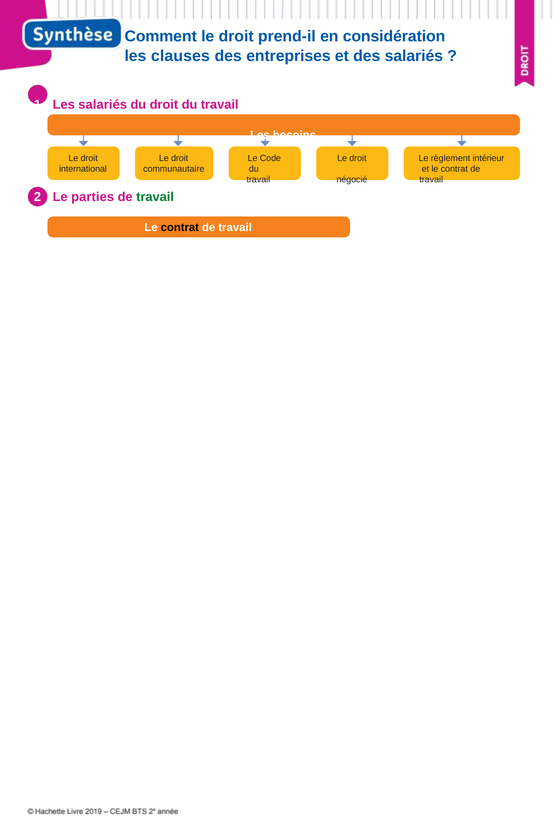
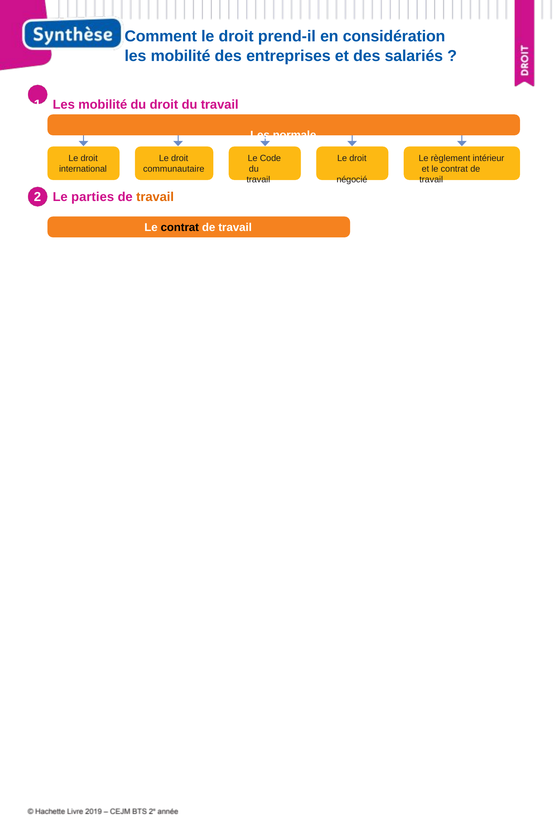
clauses at (180, 56): clauses -> mobilité
1 Les salariés: salariés -> mobilité
besoins: besoins -> normale
travail at (155, 197) colour: green -> orange
